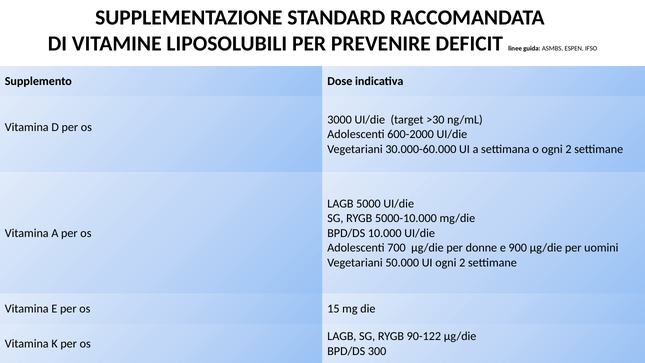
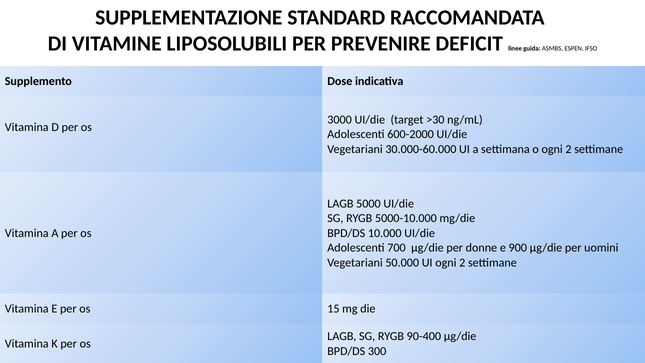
90-122: 90-122 -> 90-400
